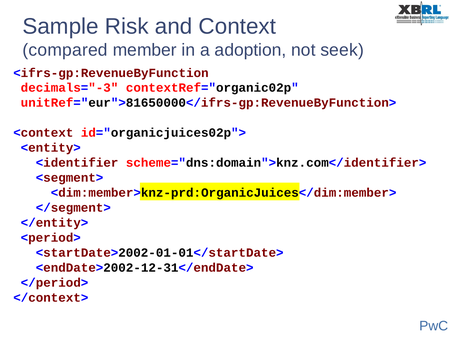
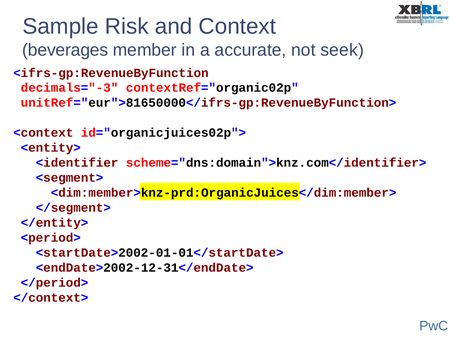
compared: compared -> beverages
adoption: adoption -> accurate
